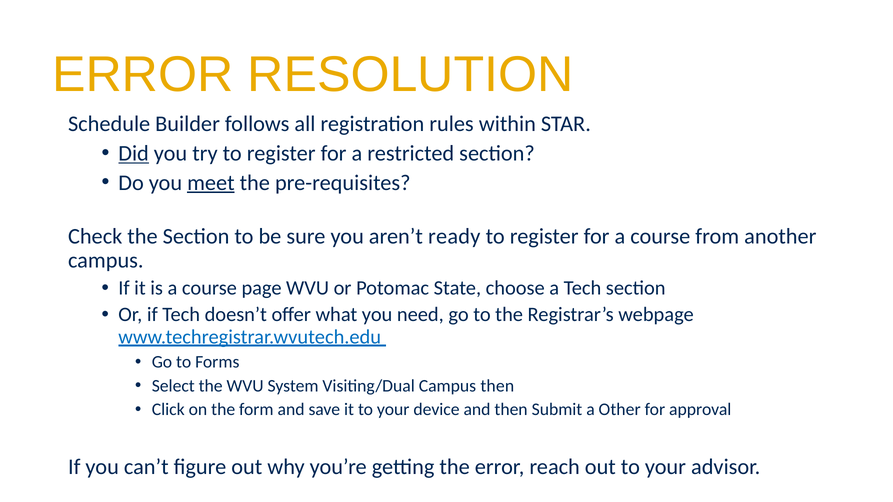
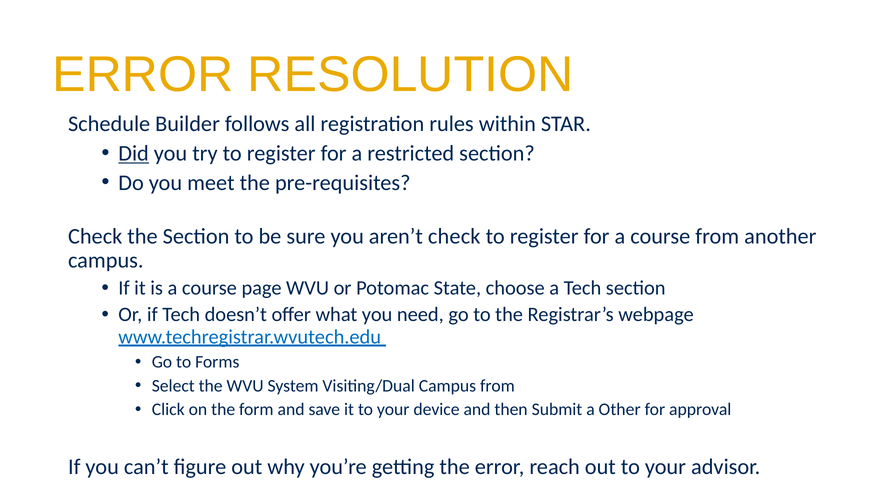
meet underline: present -> none
aren’t ready: ready -> check
Campus then: then -> from
